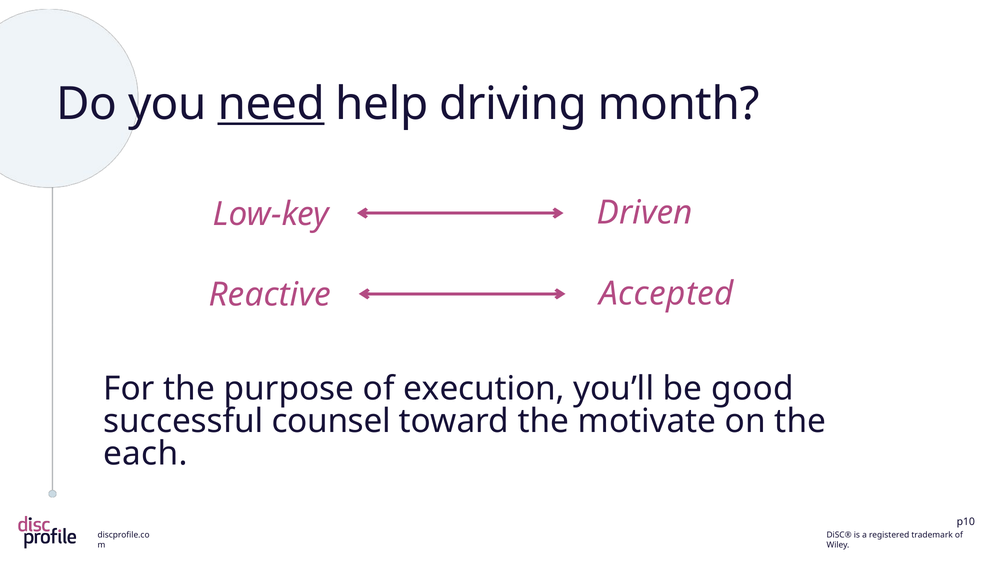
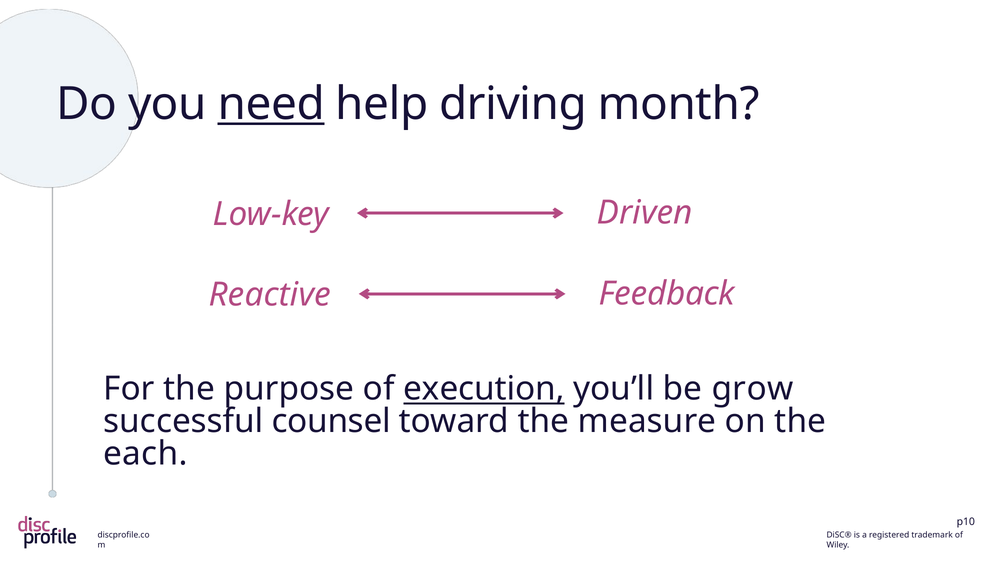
Accepted: Accepted -> Feedback
execution underline: none -> present
good: good -> grow
motivate: motivate -> measure
